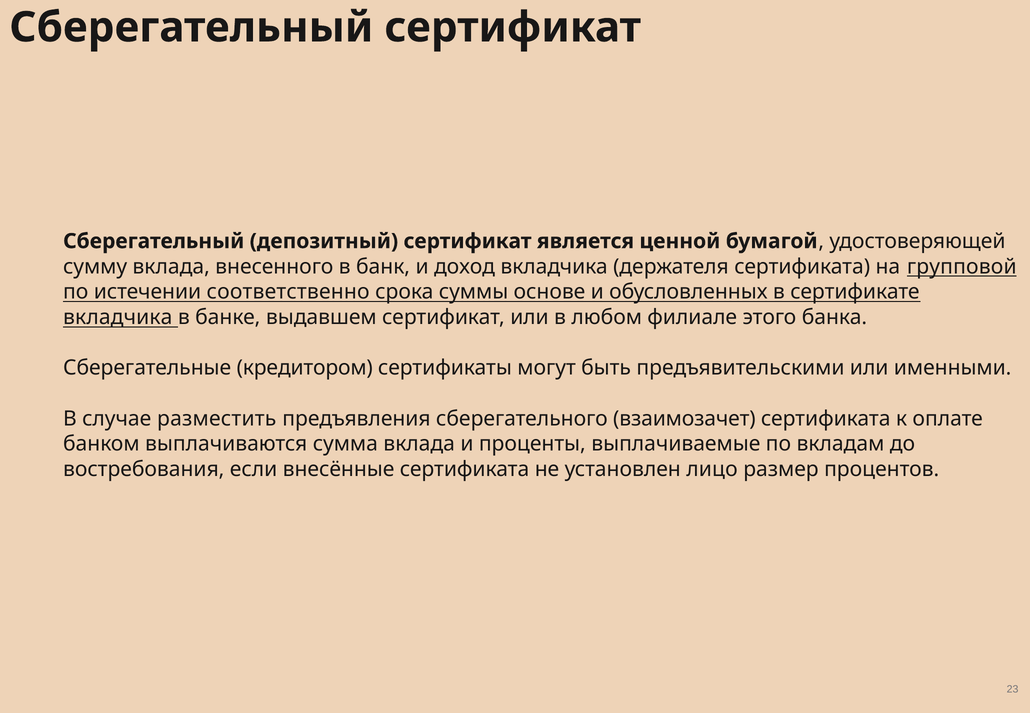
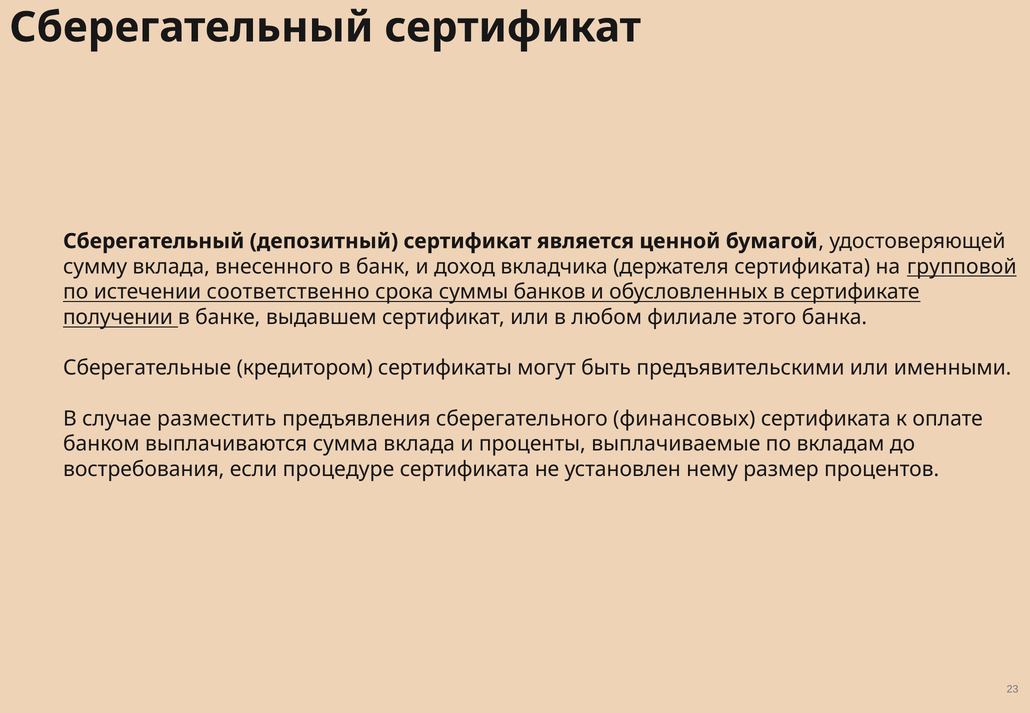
основе: основе -> банков
вкладчика at (118, 317): вкладчика -> получении
взаимозачет: взаимозачет -> финансовых
внесённые: внесённые -> процедуре
лицо: лицо -> нему
